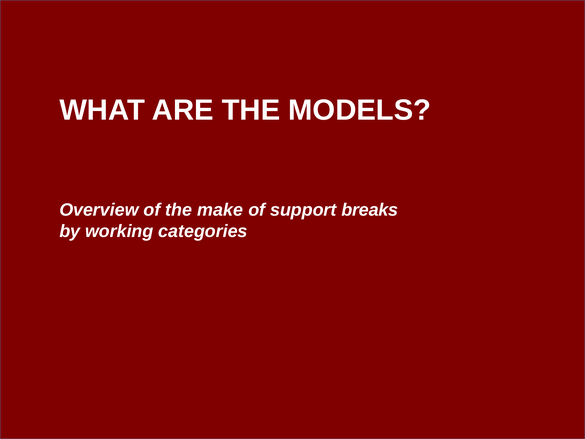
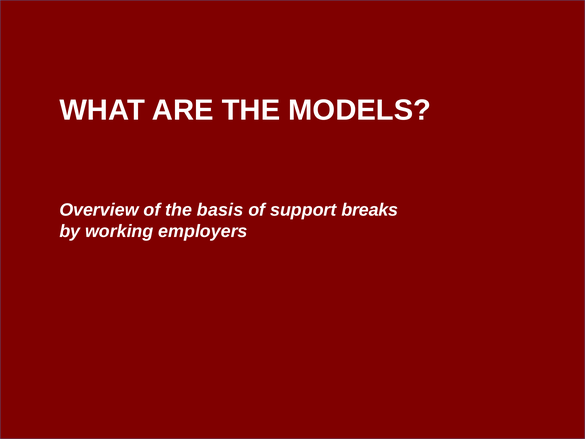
make: make -> basis
categories: categories -> employers
